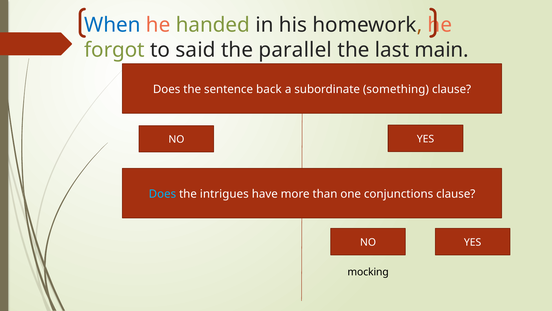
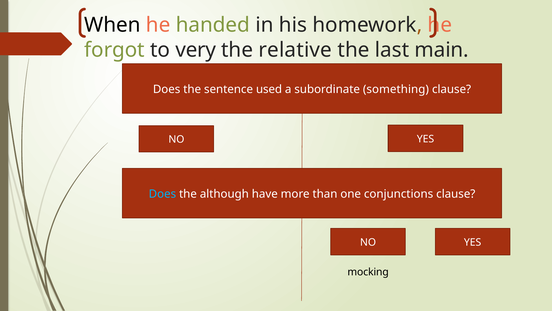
When colour: blue -> black
said: said -> very
parallel: parallel -> relative
back: back -> used
intrigues: intrigues -> although
